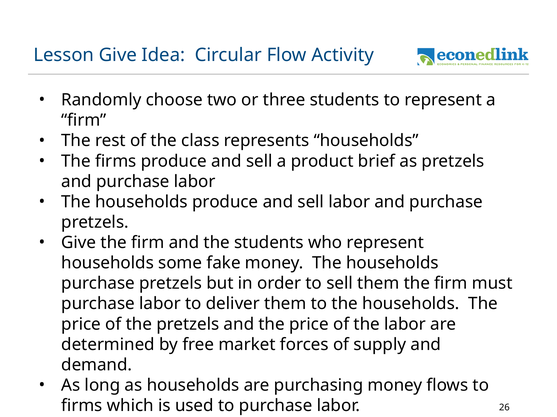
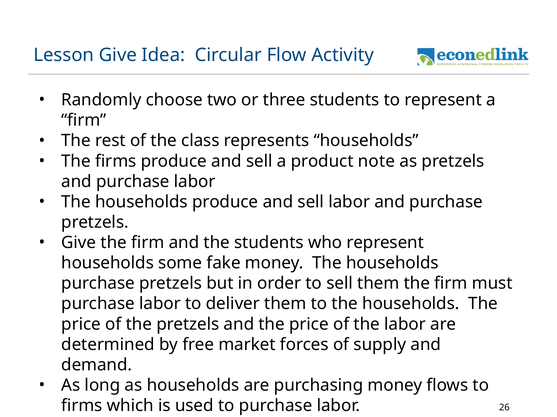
product brief: brief -> note
